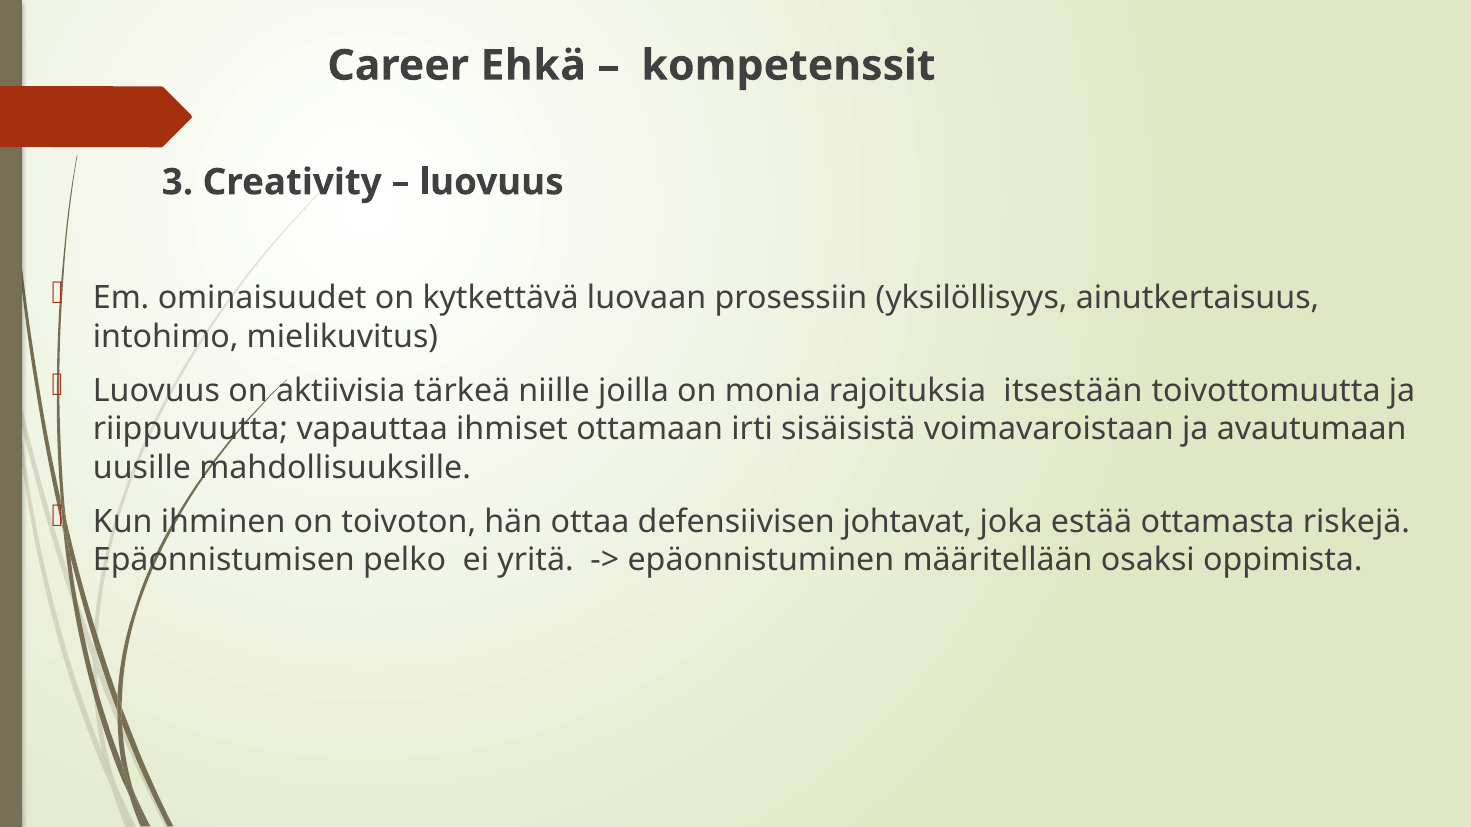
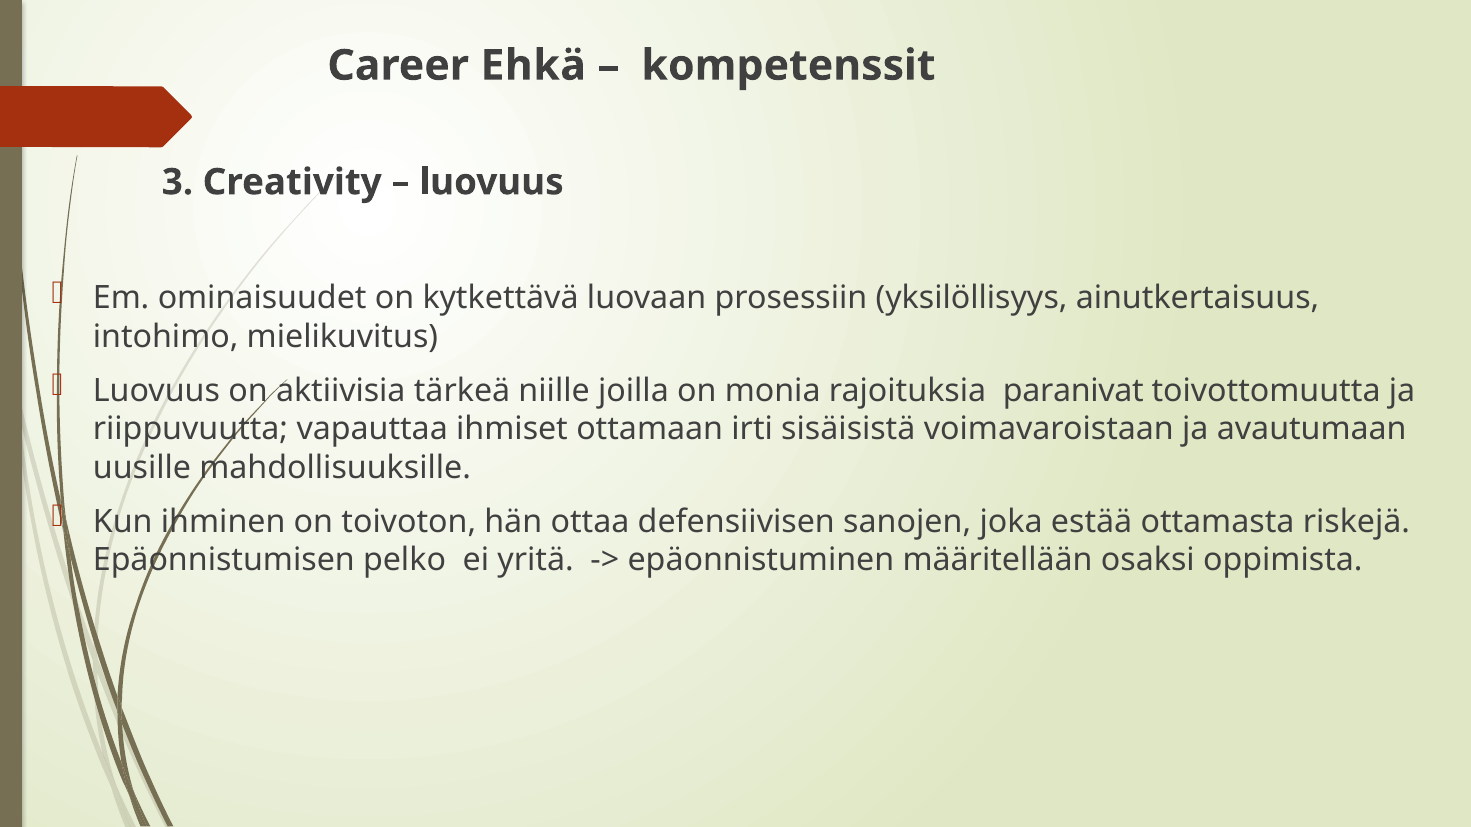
itsestään: itsestään -> paranivat
johtavat: johtavat -> sanojen
